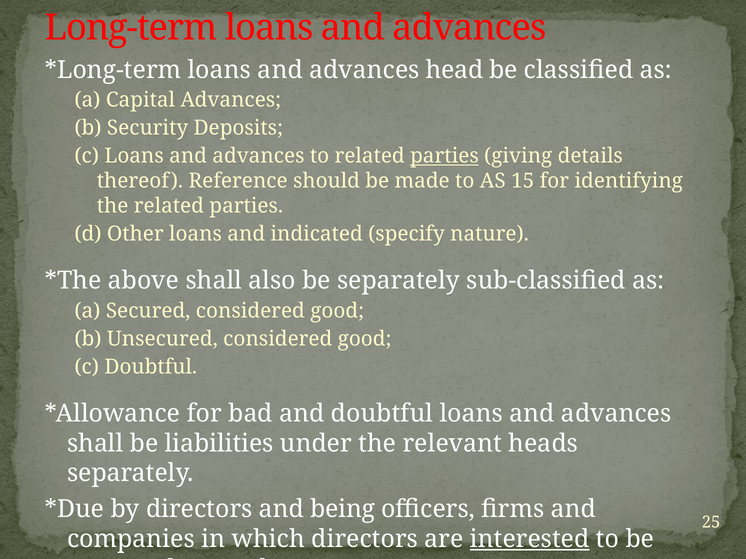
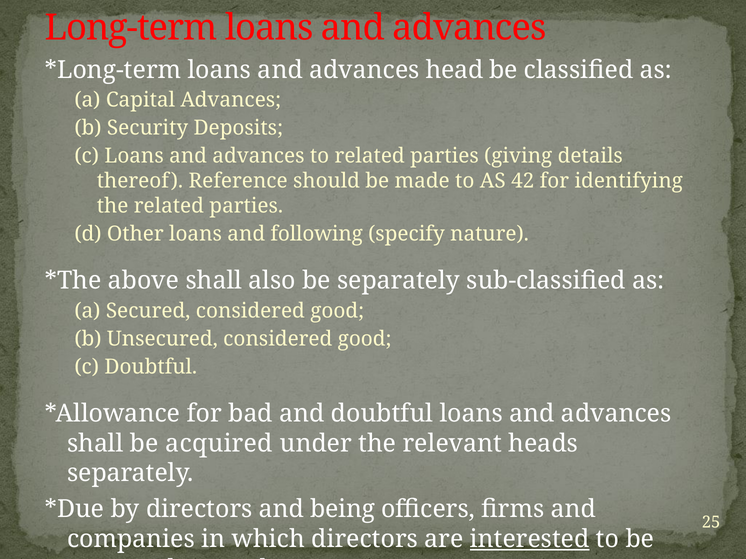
parties at (444, 156) underline: present -> none
15: 15 -> 42
indicated: indicated -> following
liabilities: liabilities -> acquired
